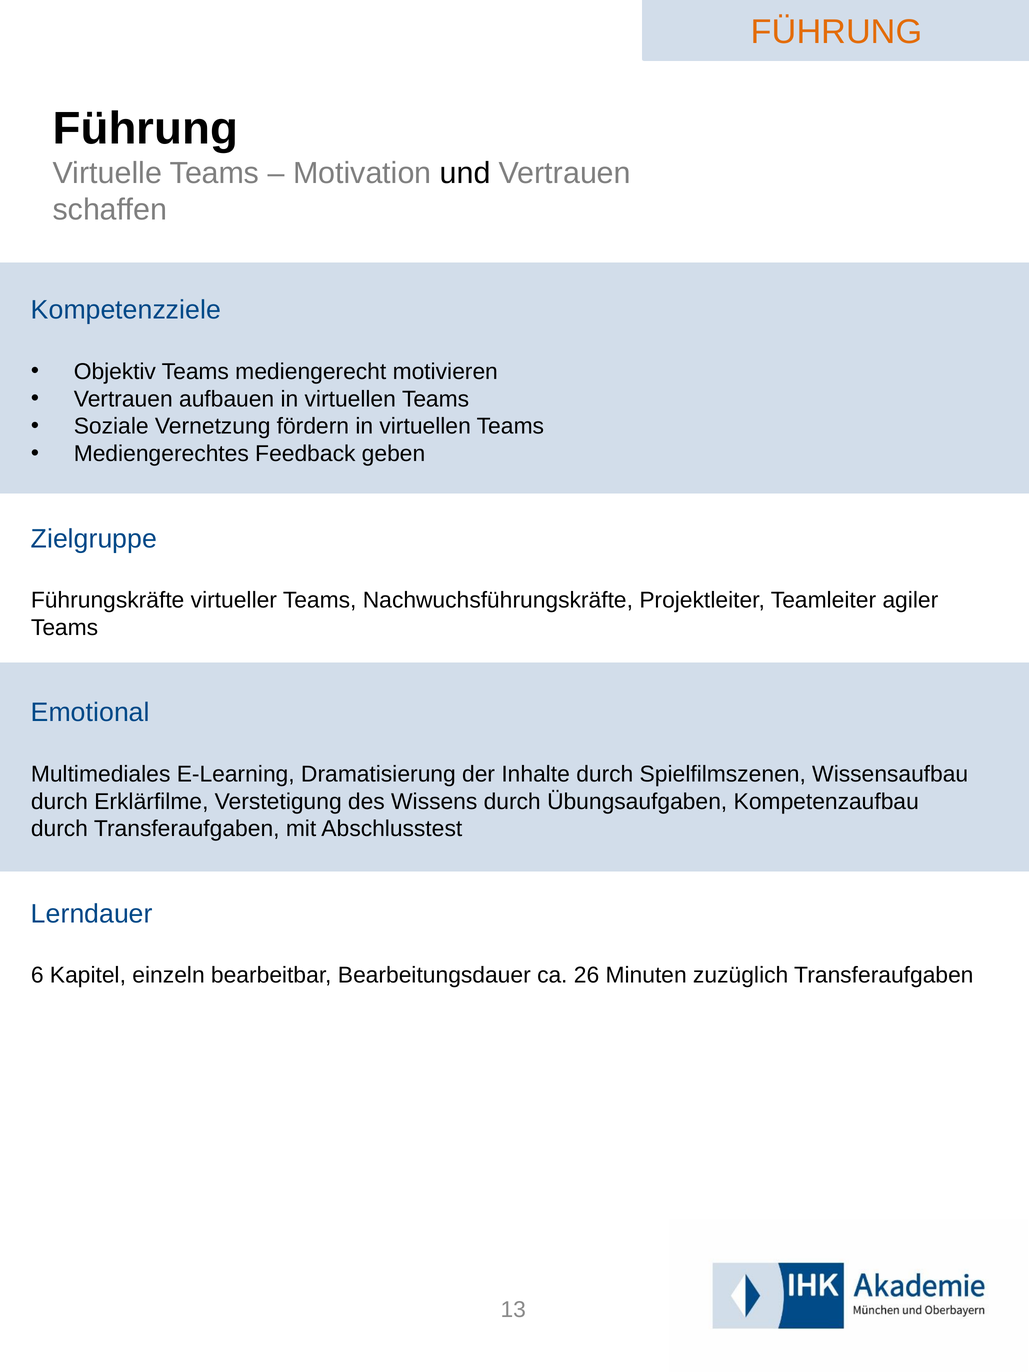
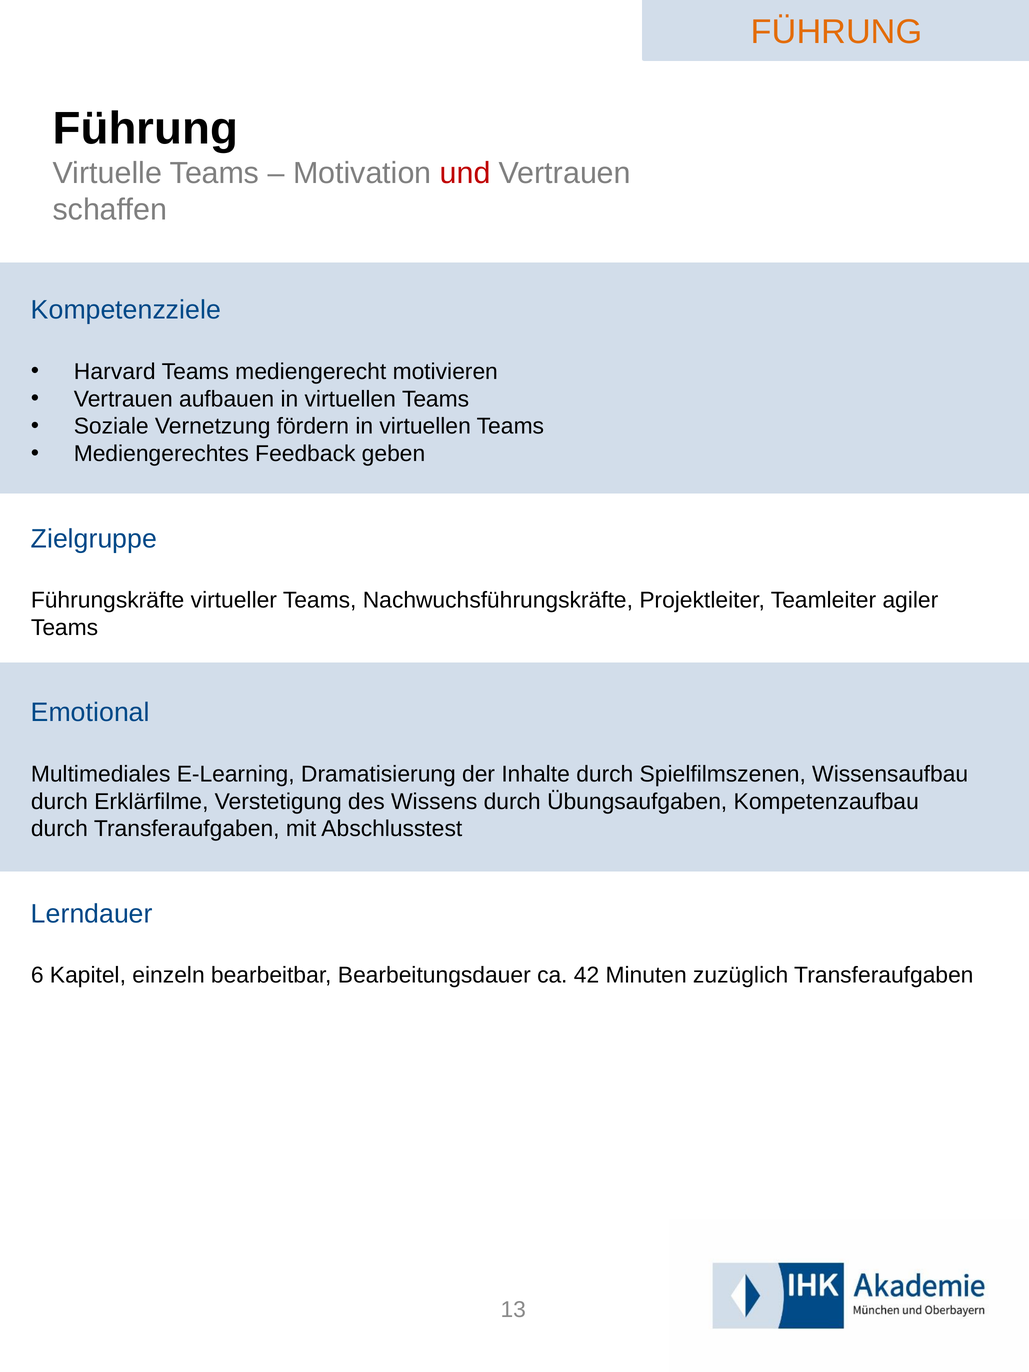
und colour: black -> red
Objektiv: Objektiv -> Harvard
26: 26 -> 42
